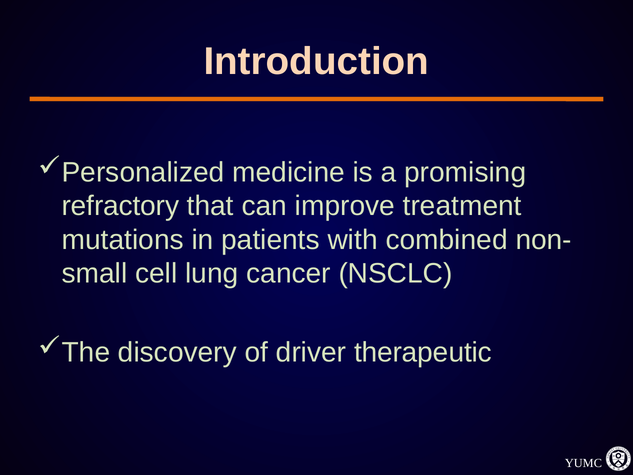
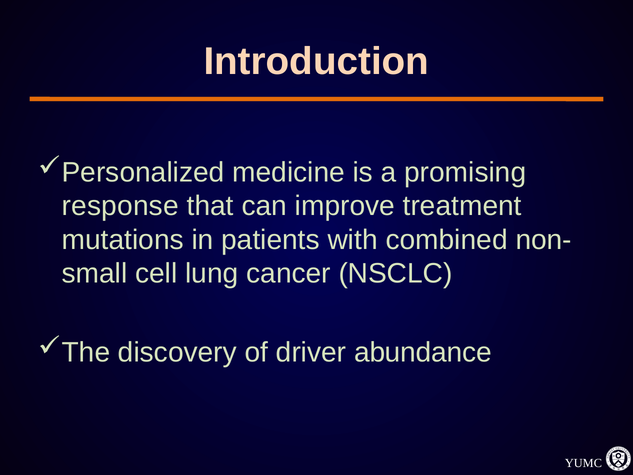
refractory: refractory -> response
therapeutic: therapeutic -> abundance
